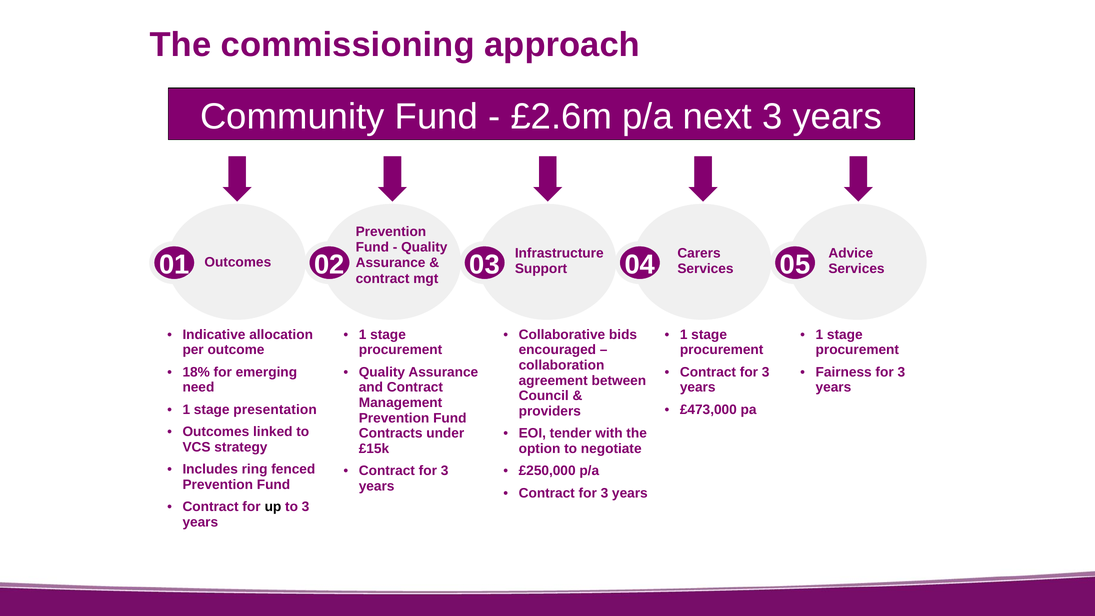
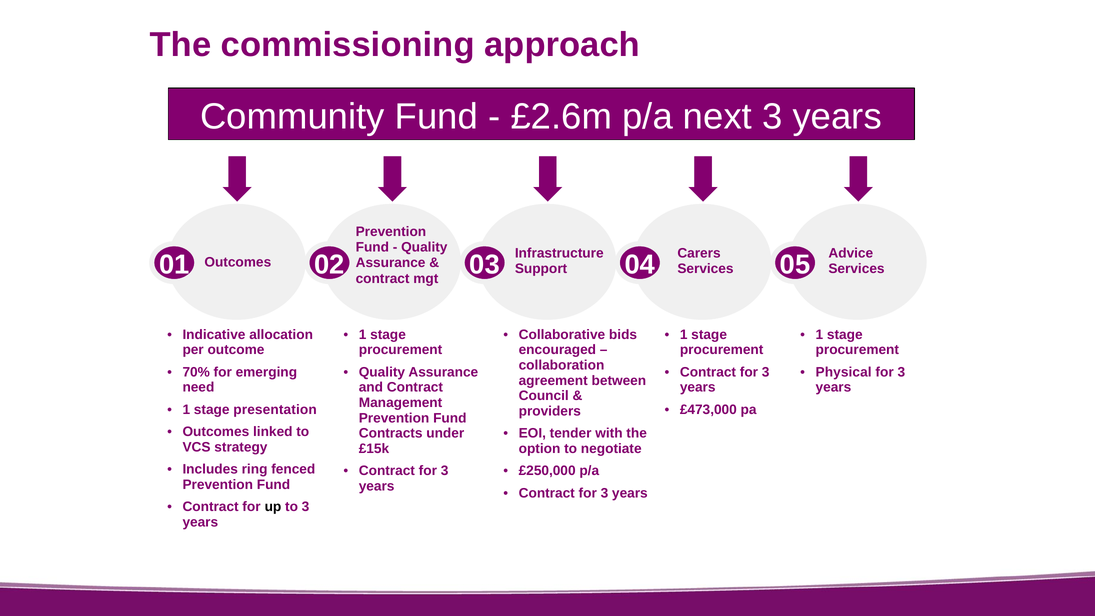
18%: 18% -> 70%
Fairness: Fairness -> Physical
